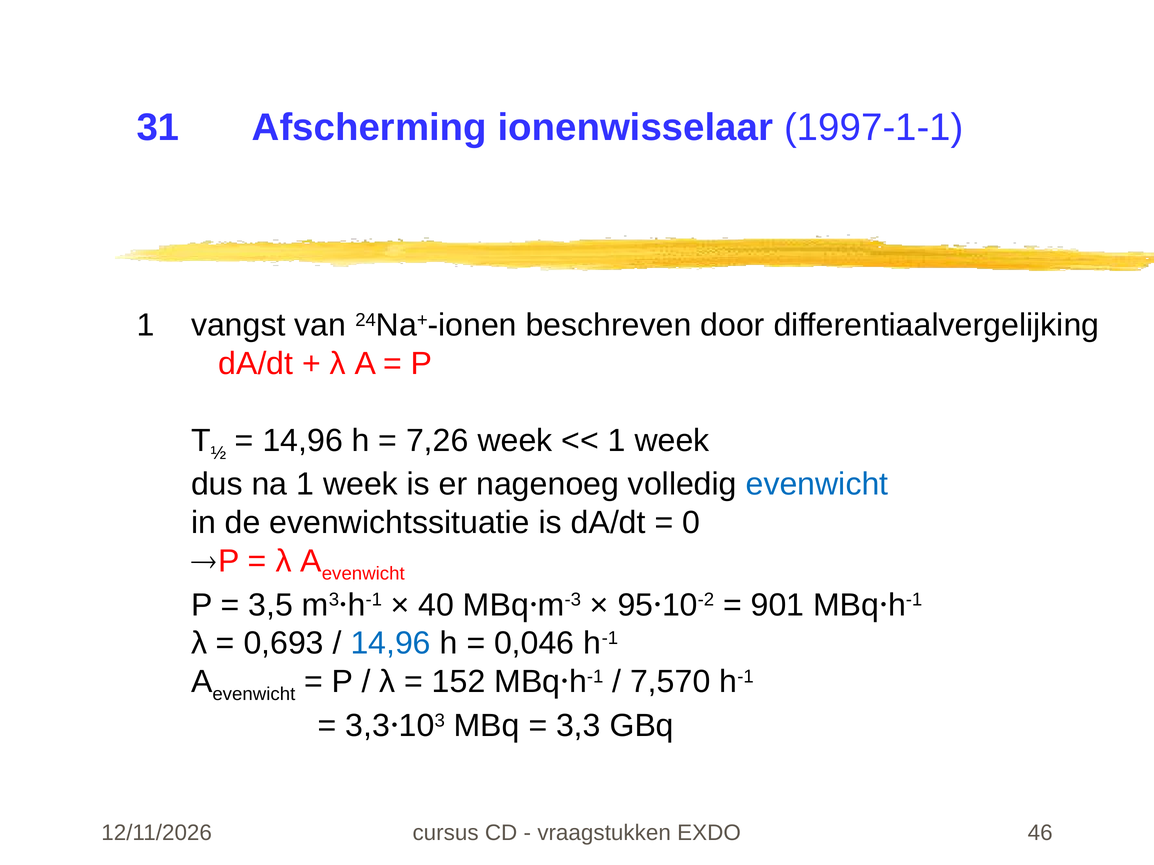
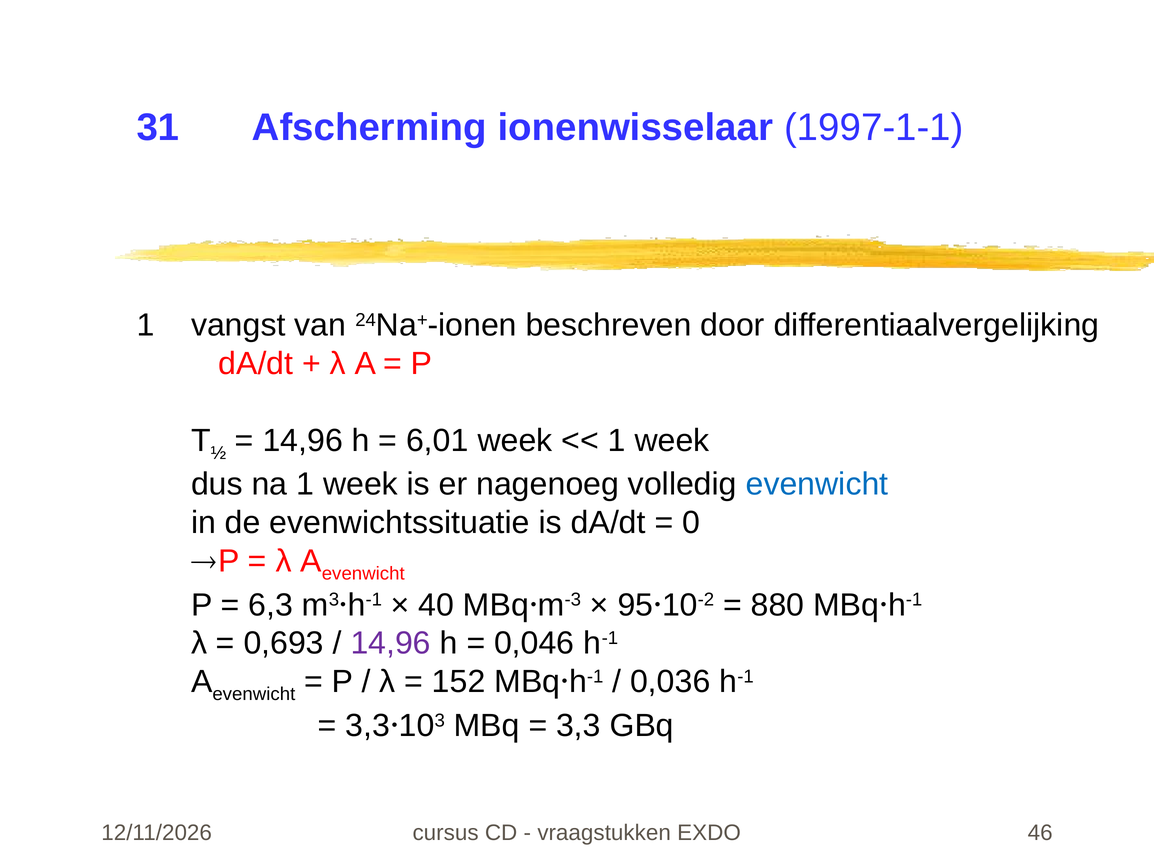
7,26: 7,26 -> 6,01
3,5: 3,5 -> 6,3
901: 901 -> 880
14,96 at (391, 644) colour: blue -> purple
7,570: 7,570 -> 0,036
